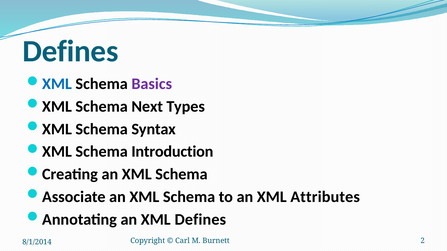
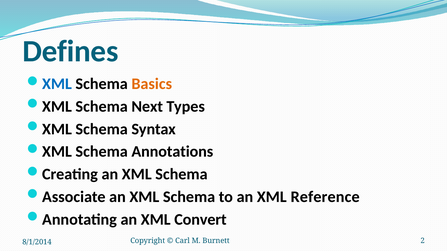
Basics colour: purple -> orange
Introduction: Introduction -> Annotations
Attributes: Attributes -> Reference
XML Defines: Defines -> Convert
